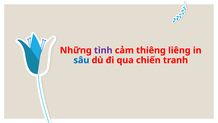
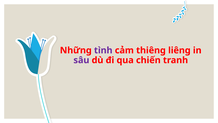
sâu colour: blue -> purple
